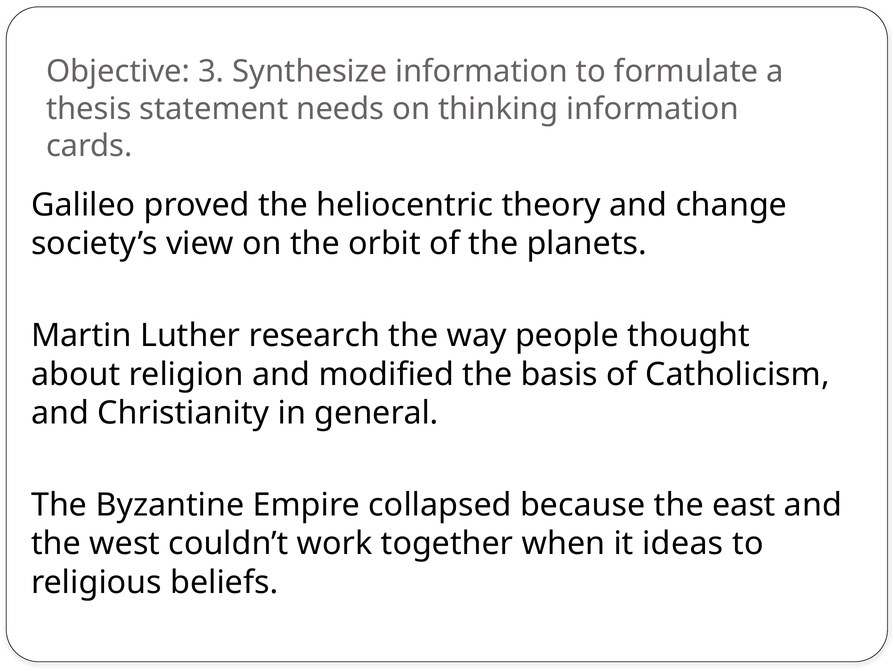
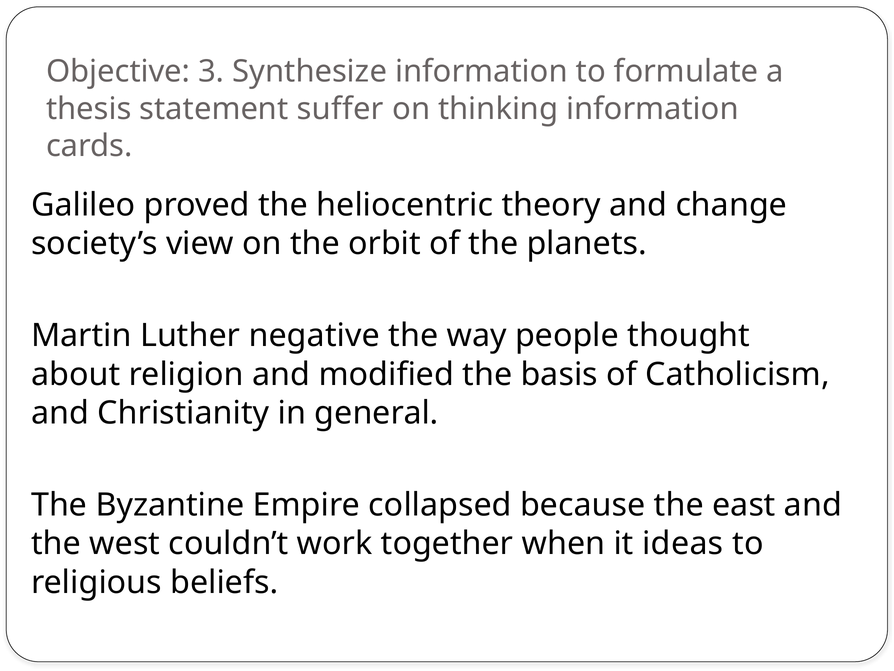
needs: needs -> suffer
research: research -> negative
